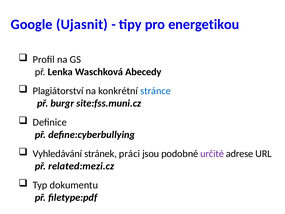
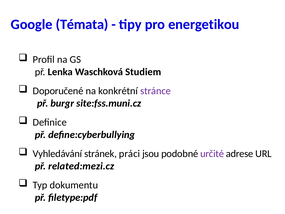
Ujasnit: Ujasnit -> Témata
Abecedy: Abecedy -> Studiem
Plagiátorství: Plagiátorství -> Doporučené
stránce colour: blue -> purple
